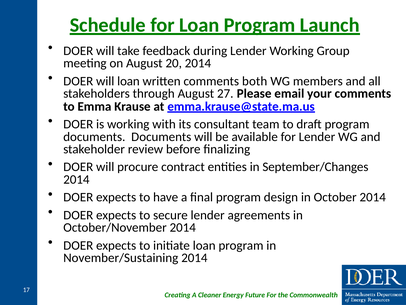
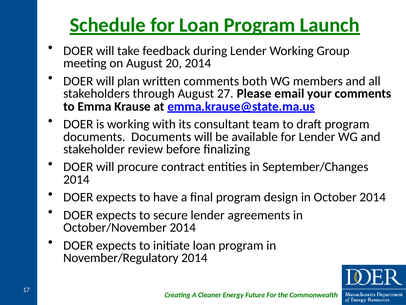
will loan: loan -> plan
November/Sustaining: November/Sustaining -> November/Regulatory
